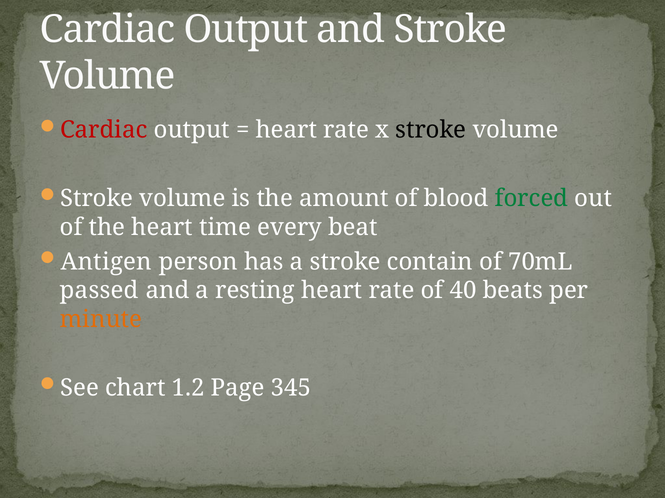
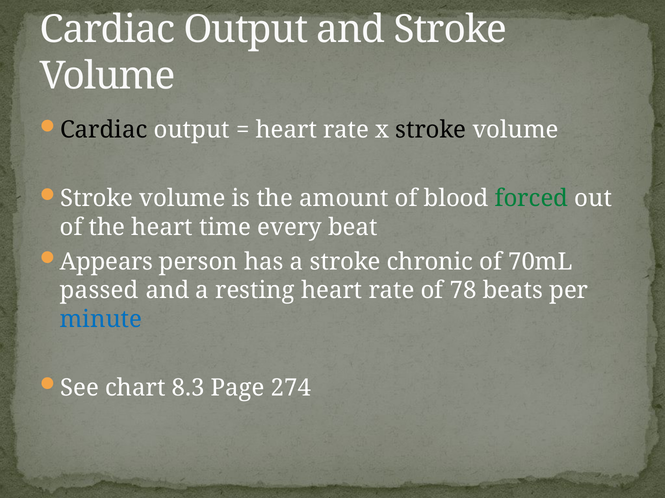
Cardiac at (104, 130) colour: red -> black
Antigen: Antigen -> Appears
contain: contain -> chronic
40: 40 -> 78
minute colour: orange -> blue
1.2: 1.2 -> 8.3
345: 345 -> 274
